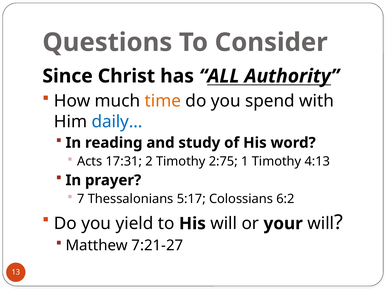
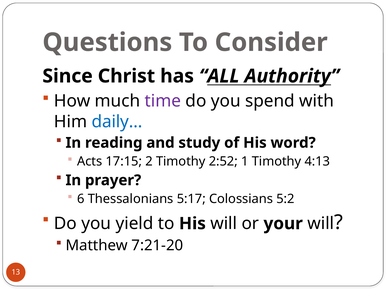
time colour: orange -> purple
17:31: 17:31 -> 17:15
2:75: 2:75 -> 2:52
7: 7 -> 6
6:2: 6:2 -> 5:2
7:21-27: 7:21-27 -> 7:21-20
